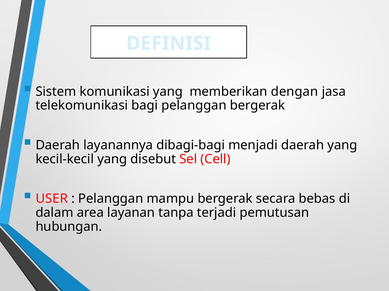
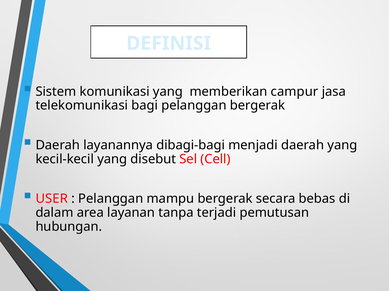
dengan: dengan -> campur
